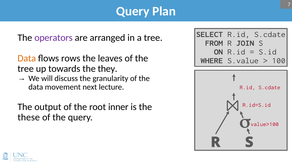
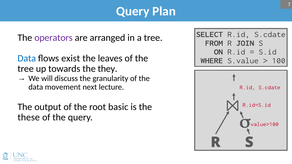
Data at (27, 58) colour: orange -> blue
rows: rows -> exist
inner: inner -> basic
